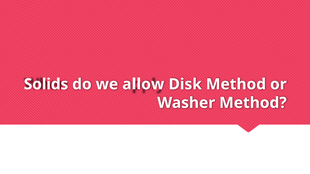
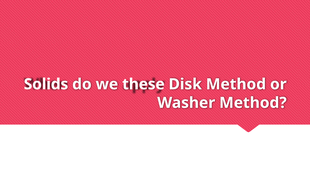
allow: allow -> these
